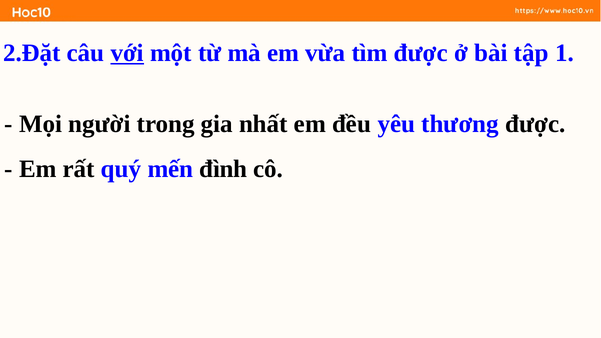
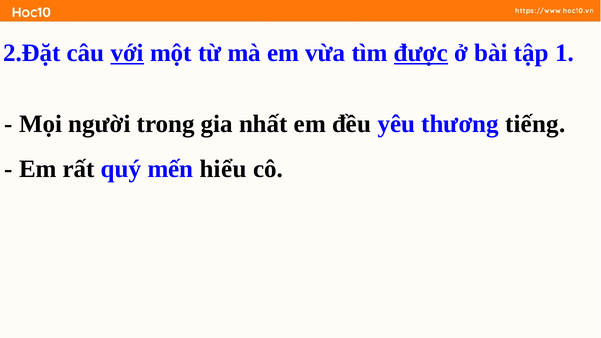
được at (421, 53) underline: none -> present
thương được: được -> tiếng
đình: đình -> hiểu
